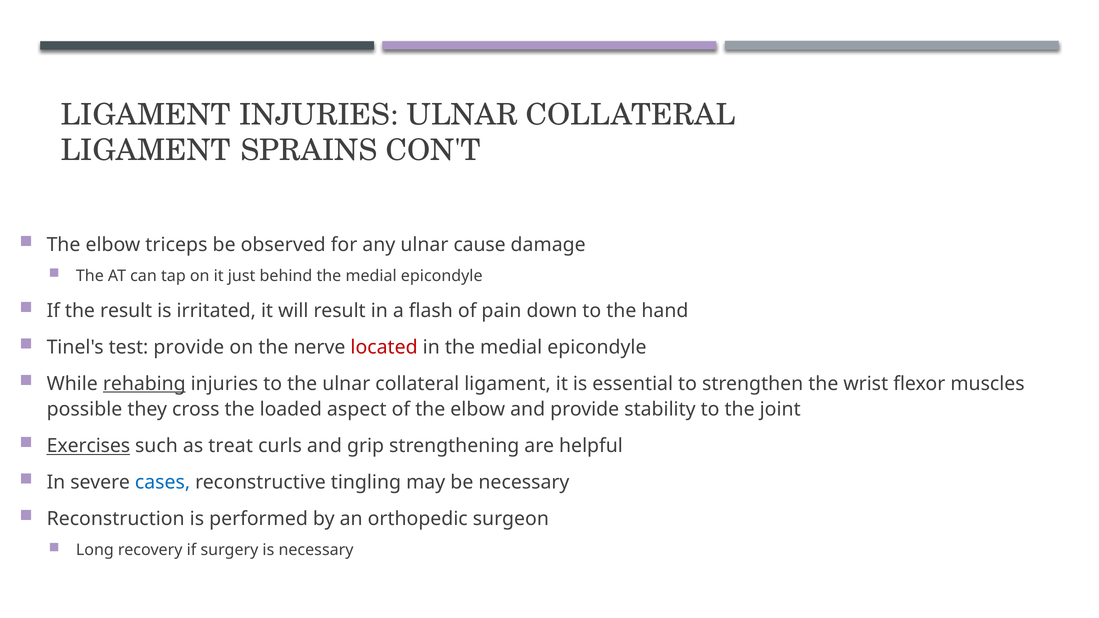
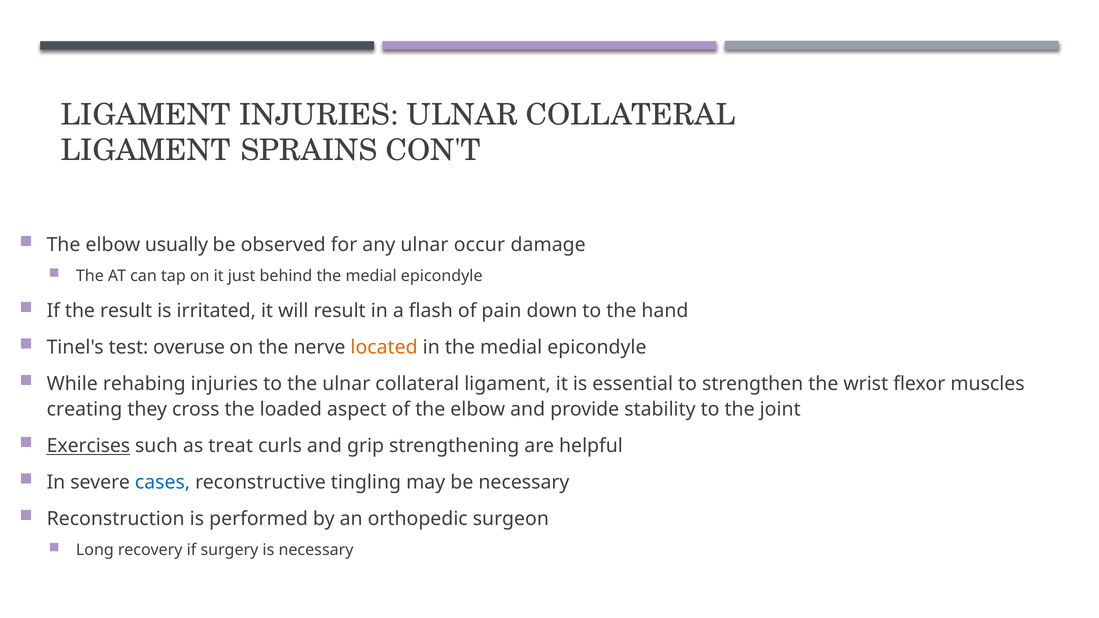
triceps: triceps -> usually
cause: cause -> occur
test provide: provide -> overuse
located colour: red -> orange
rehabing underline: present -> none
possible: possible -> creating
